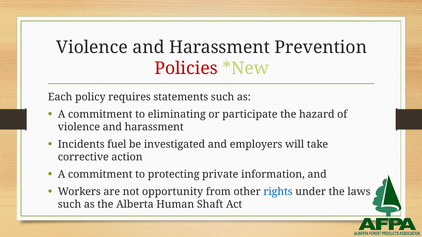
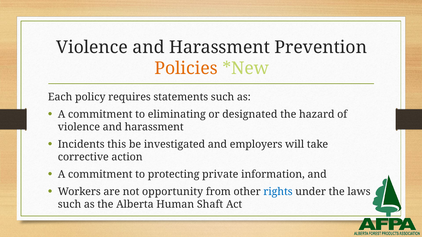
Policies colour: red -> orange
participate: participate -> designated
fuel: fuel -> this
